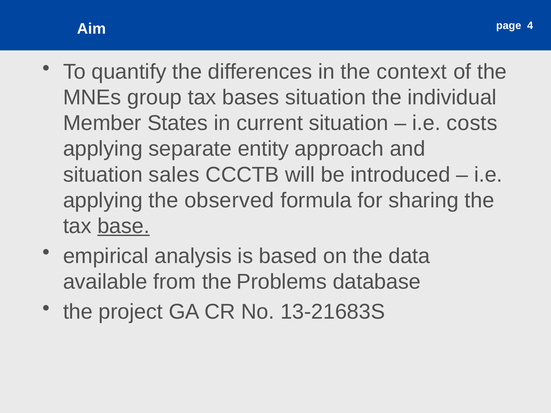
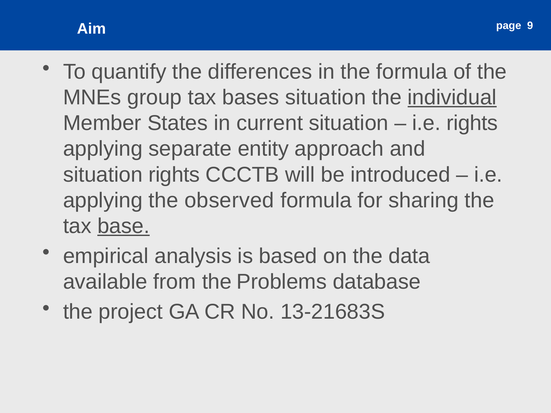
4: 4 -> 9
the context: context -> formula
individual underline: none -> present
i.e costs: costs -> rights
situation sales: sales -> rights
